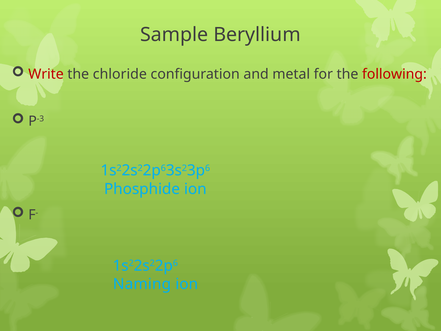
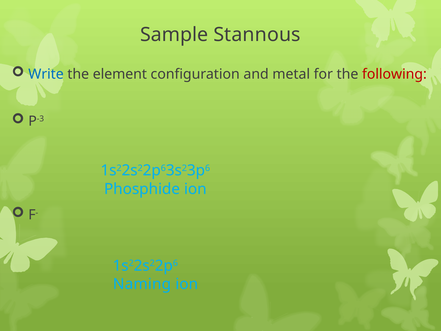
Beryllium: Beryllium -> Stannous
Write colour: red -> blue
chloride: chloride -> element
